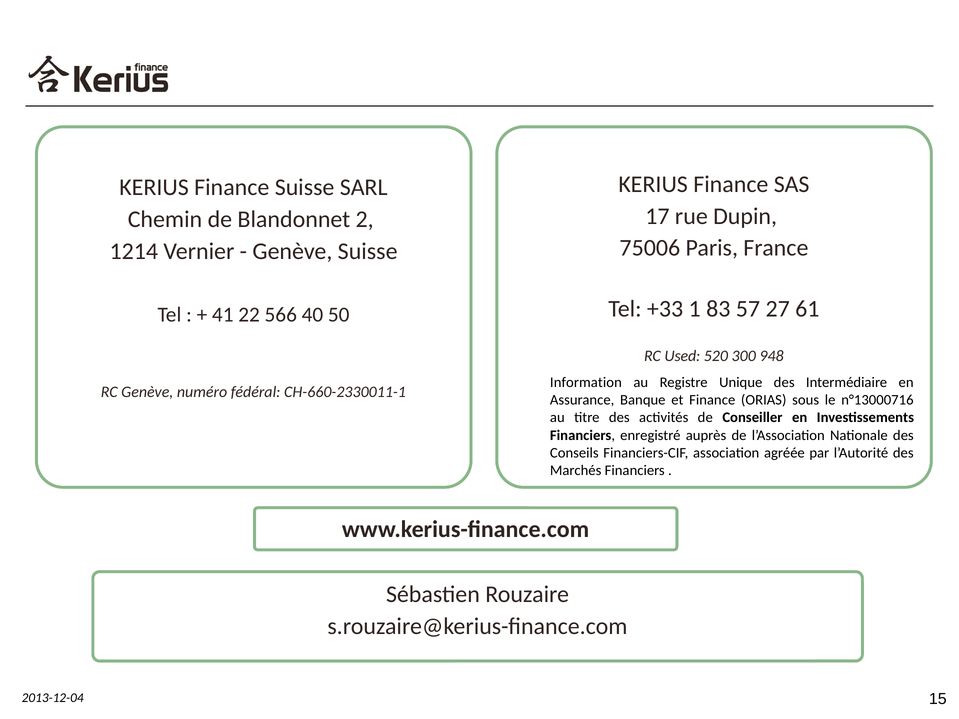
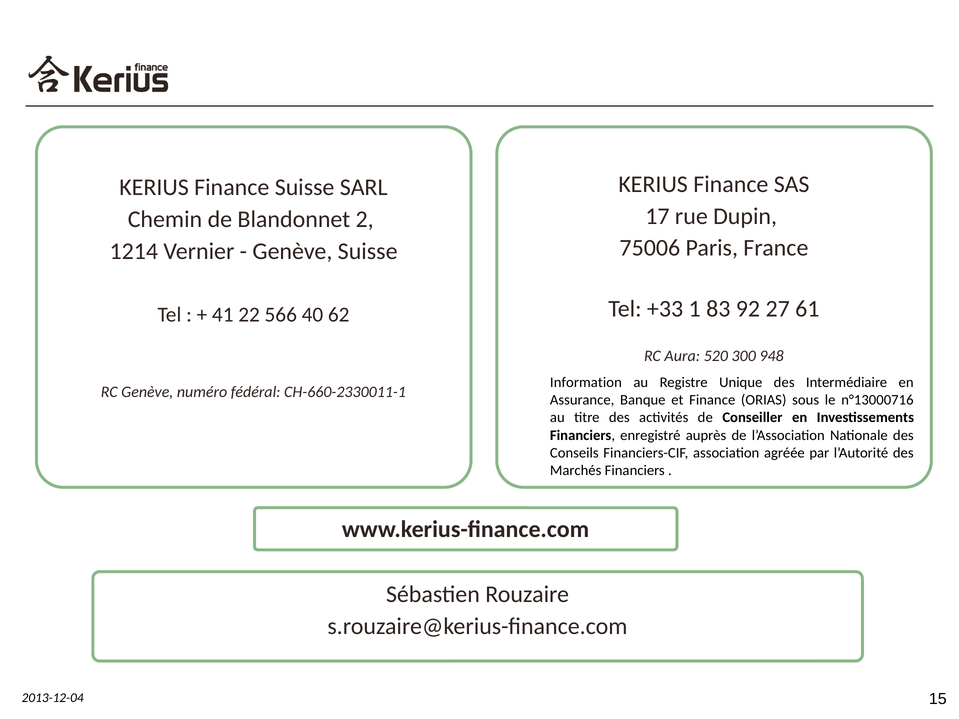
57: 57 -> 92
50: 50 -> 62
Used: Used -> Aura
